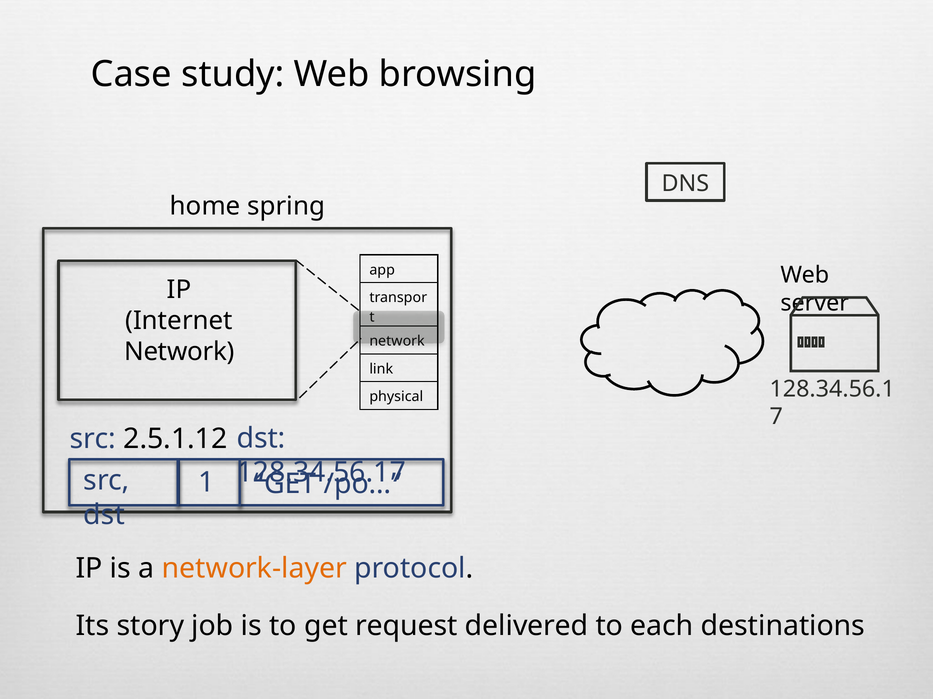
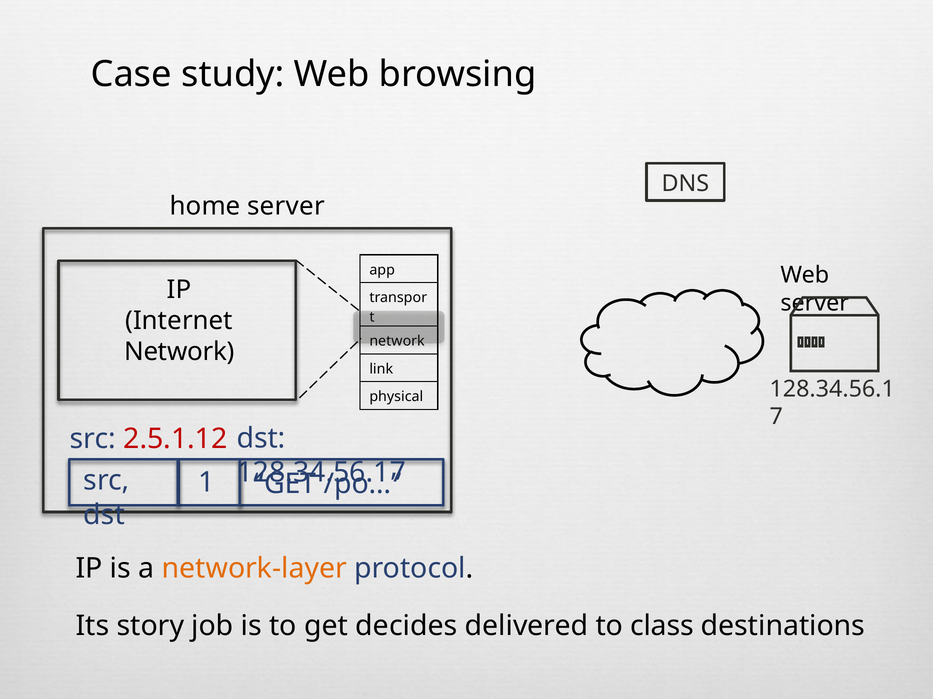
home spring: spring -> server
2.5.1.12 colour: black -> red
request: request -> decides
each: each -> class
